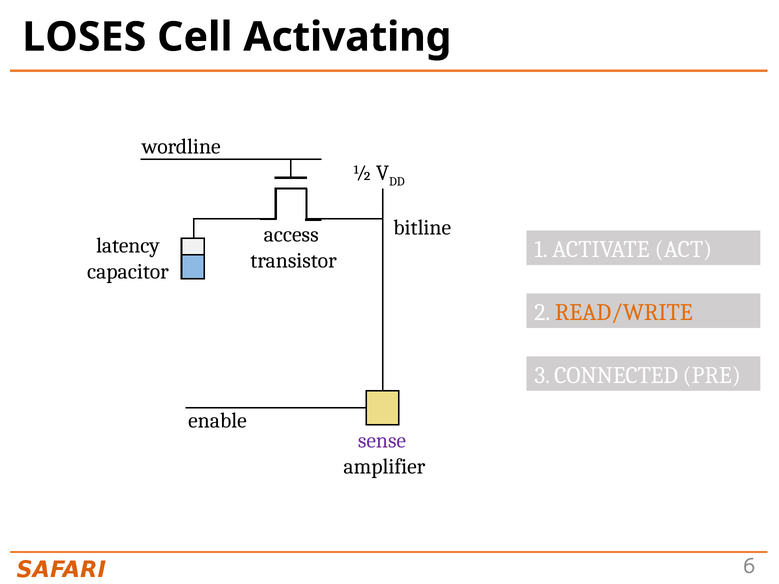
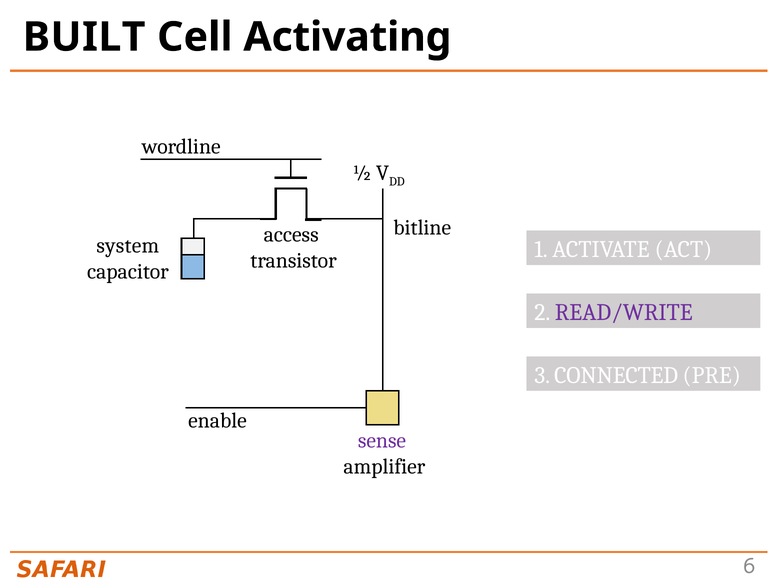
LOSES: LOSES -> BUILT
latency: latency -> system
READ/WRITE colour: orange -> purple
